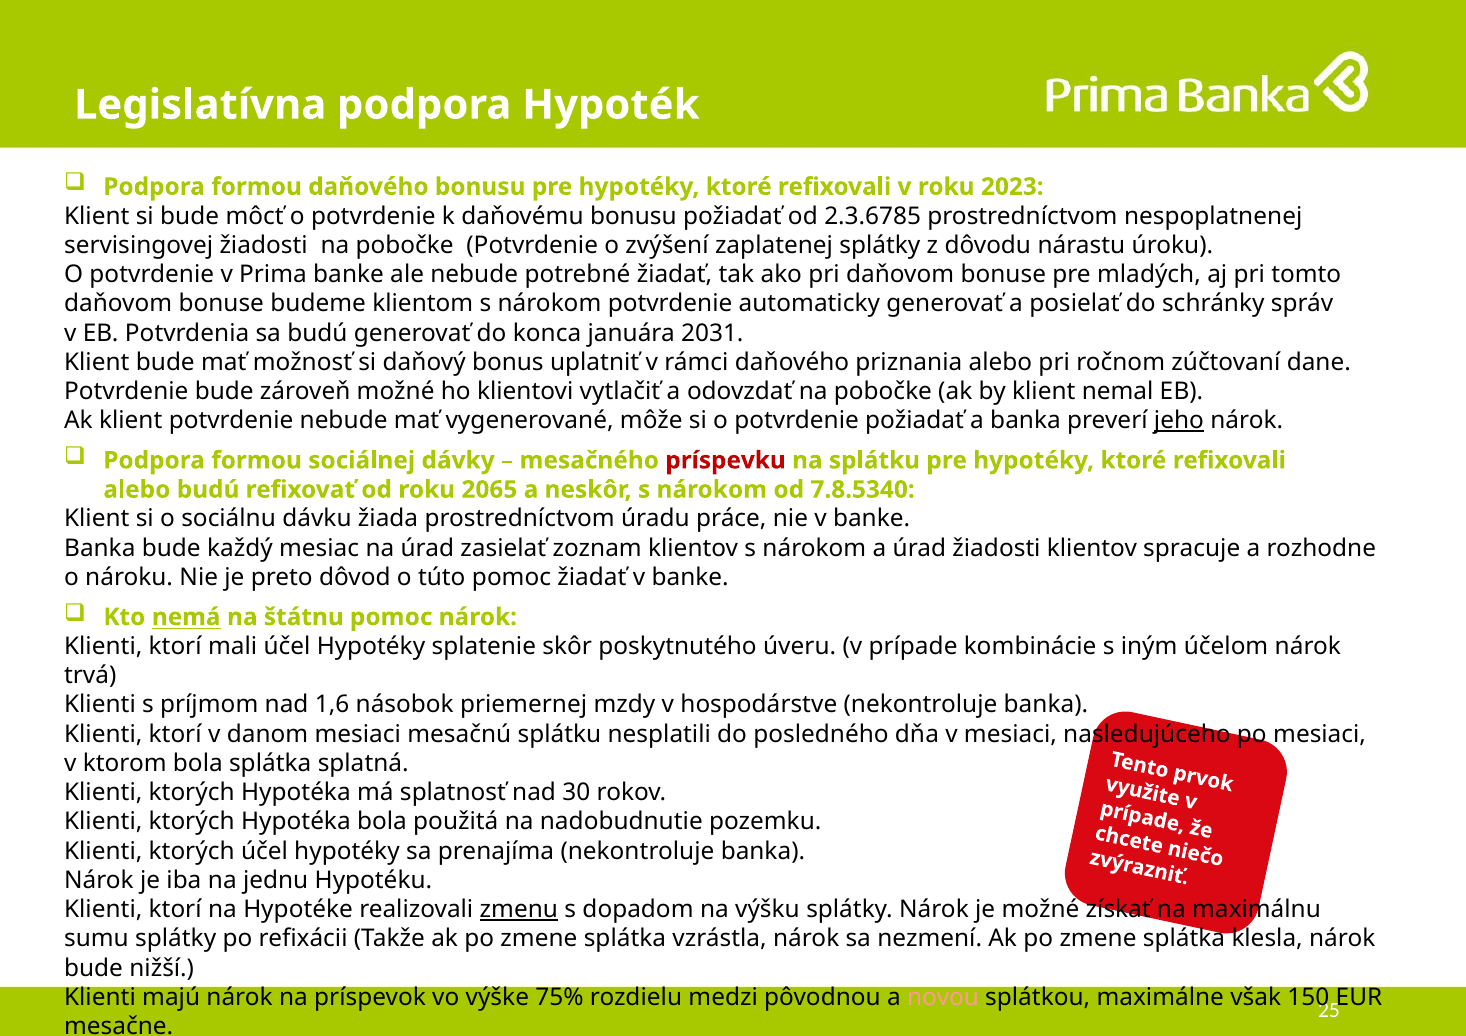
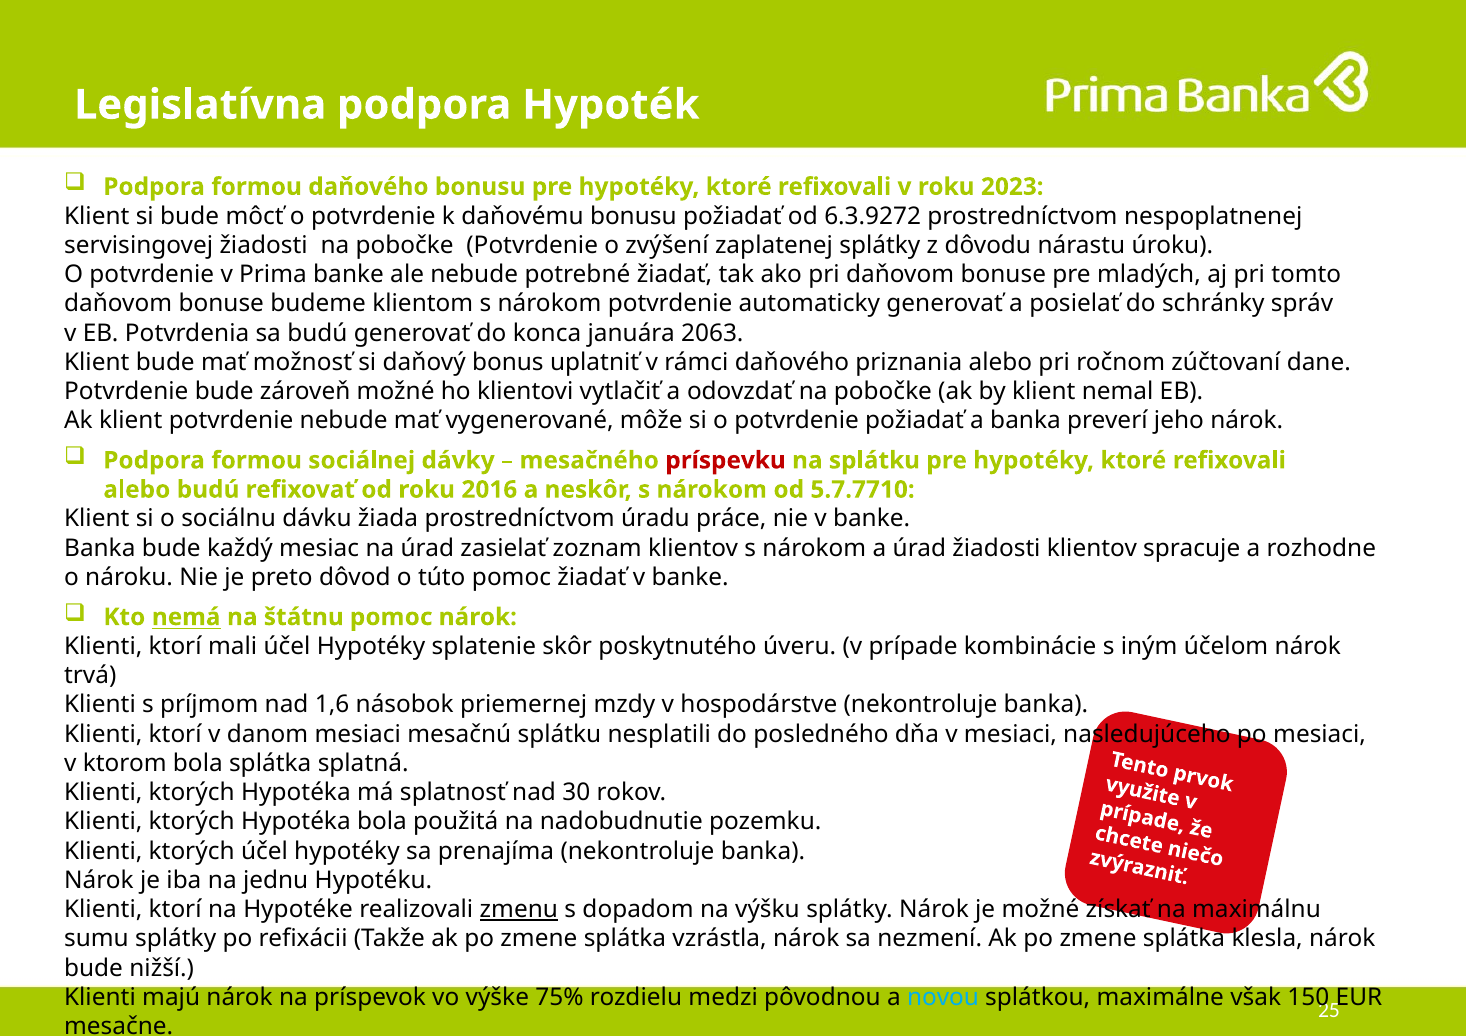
2.3.6785: 2.3.6785 -> 6.3.9272
2031: 2031 -> 2063
jeho underline: present -> none
2065: 2065 -> 2016
7.8.5340: 7.8.5340 -> 5.7.7710
novou colour: pink -> light blue
